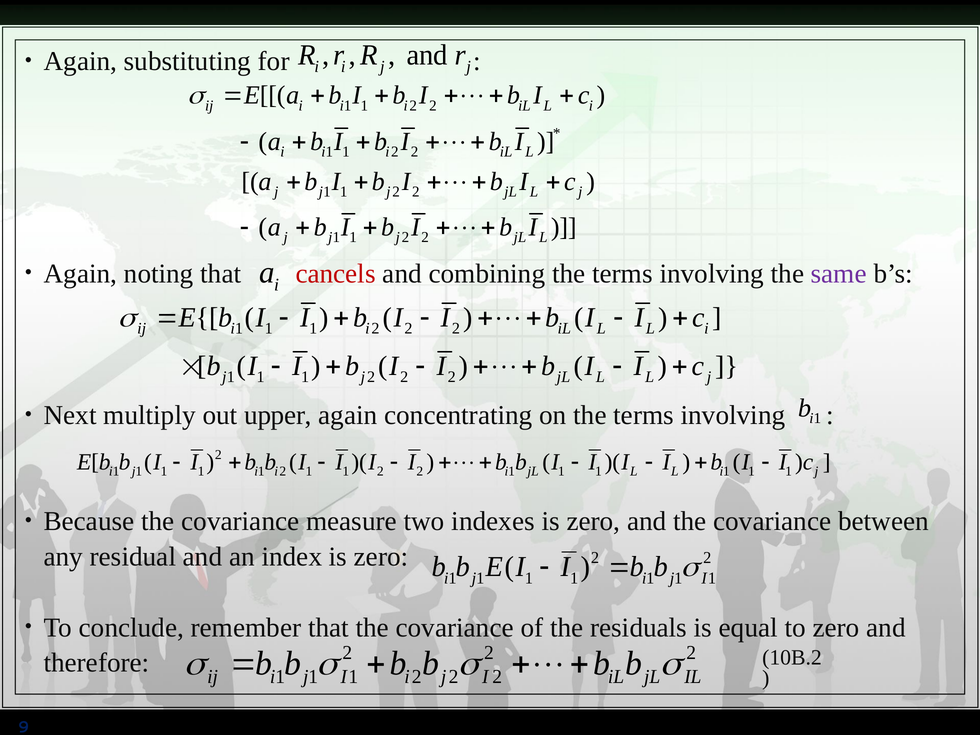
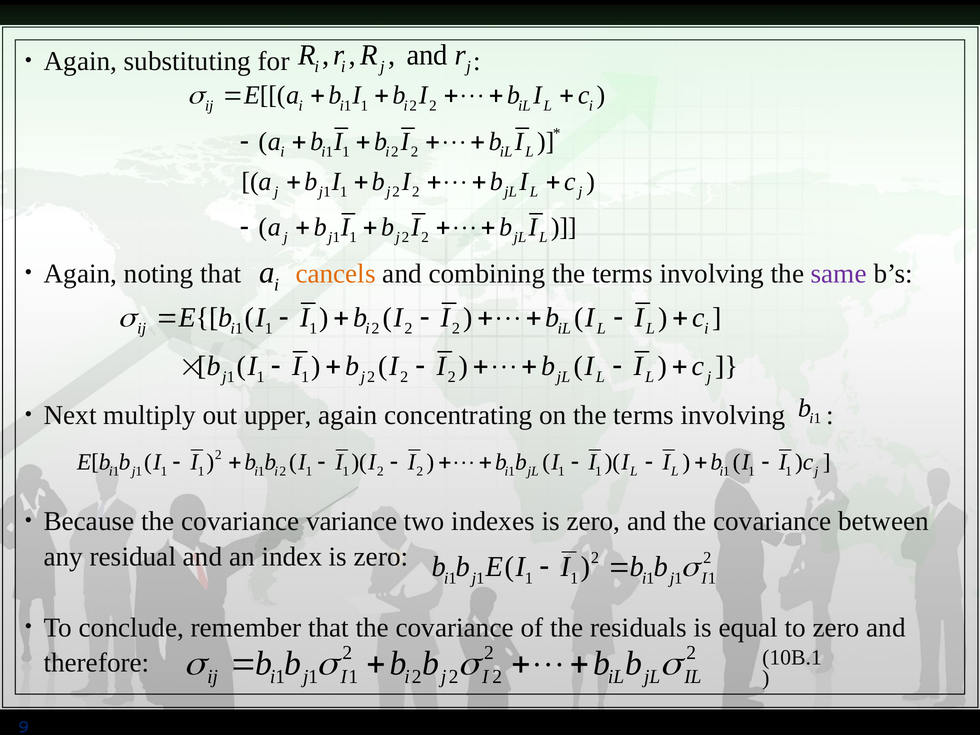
cancels colour: red -> orange
measure: measure -> variance
10B.2: 10B.2 -> 10B.1
